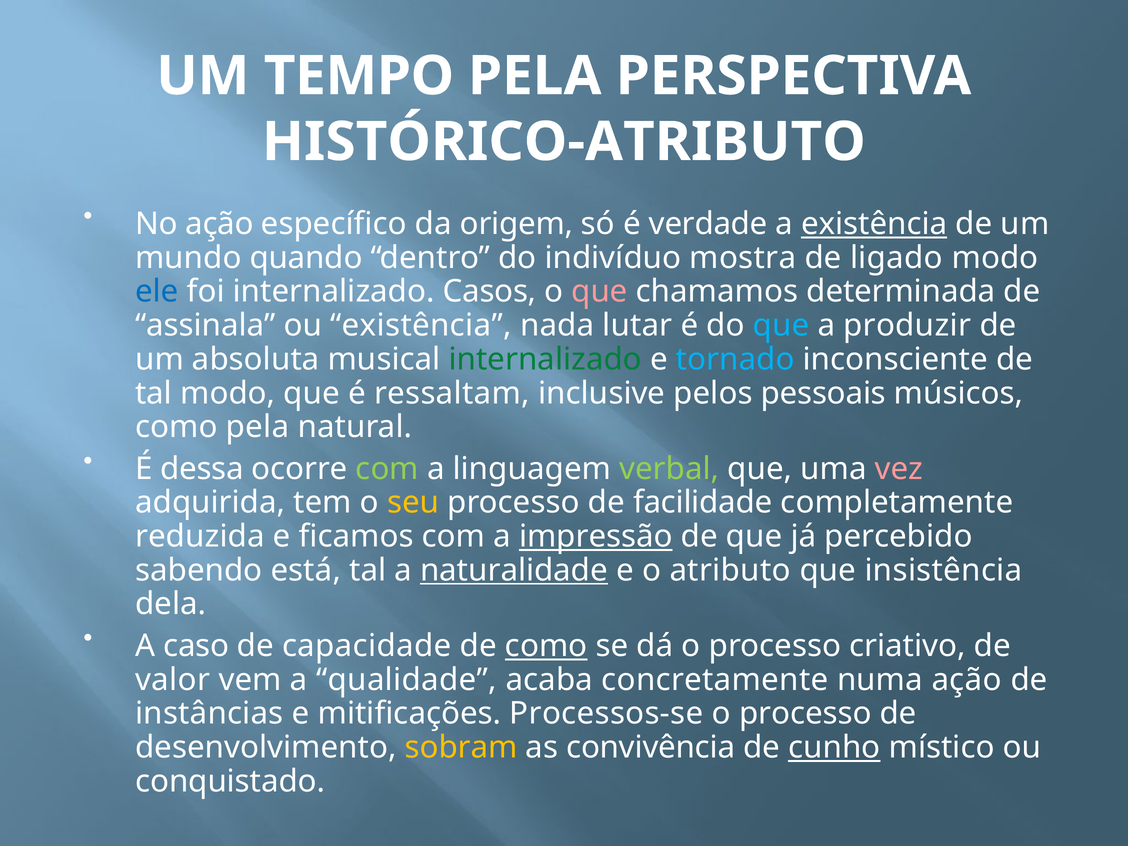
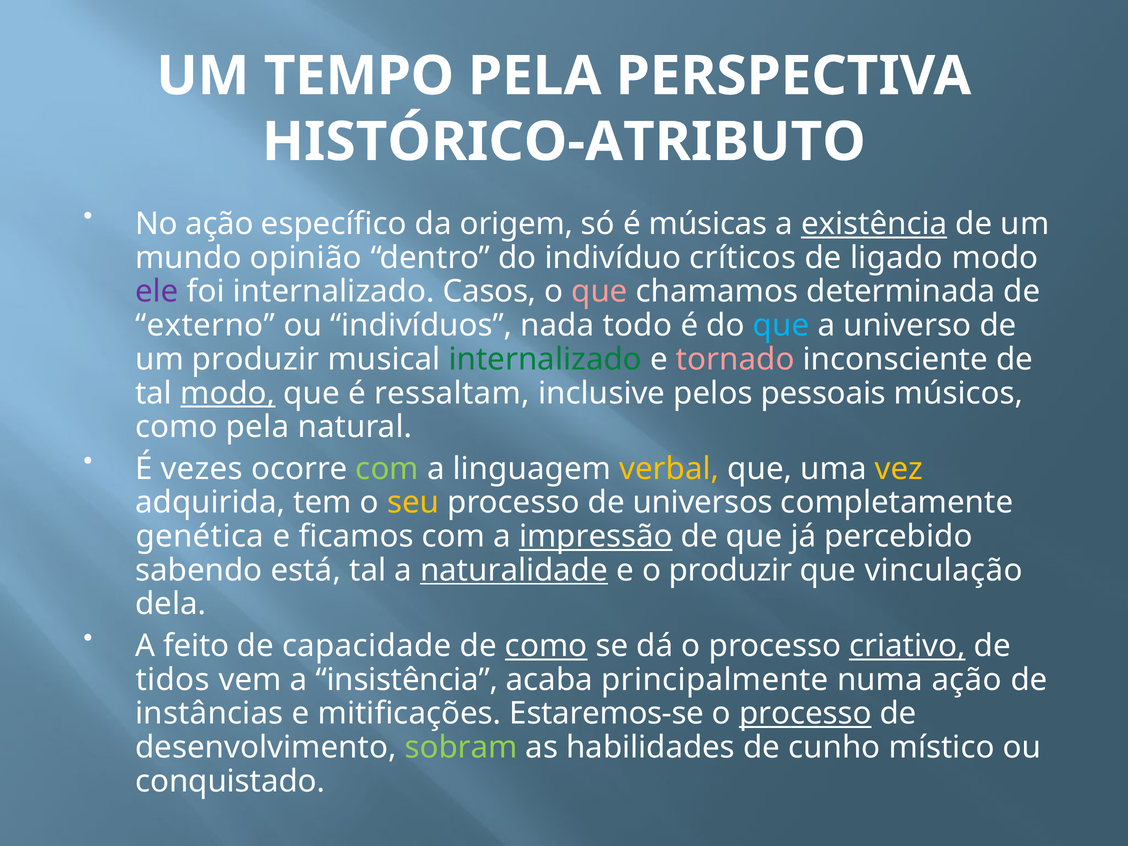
verdade: verdade -> músicas
quando: quando -> opinião
mostra: mostra -> críticos
ele colour: blue -> purple
assinala: assinala -> externo
ou existência: existência -> indivíduos
lutar: lutar -> todo
produzir: produzir -> universo
um absoluta: absoluta -> produzir
tornado colour: light blue -> pink
modo at (228, 393) underline: none -> present
dessa: dessa -> vezes
verbal colour: light green -> yellow
vez colour: pink -> yellow
facilidade: facilidade -> universos
reduzida: reduzida -> genética
o atributo: atributo -> produzir
insistência: insistência -> vinculação
caso: caso -> feito
criativo underline: none -> present
valor: valor -> tidos
qualidade: qualidade -> insistência
concretamente: concretamente -> principalmente
Processos-se: Processos-se -> Estaremos-se
processo at (805, 714) underline: none -> present
sobram colour: yellow -> light green
convivência: convivência -> habilidades
cunho underline: present -> none
